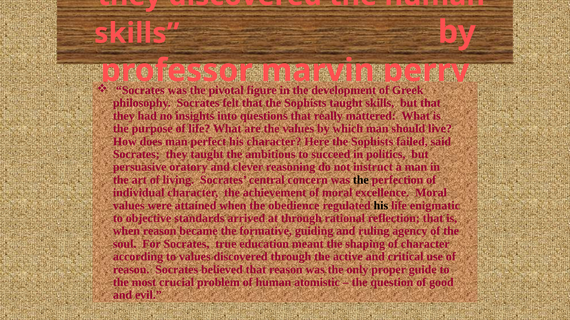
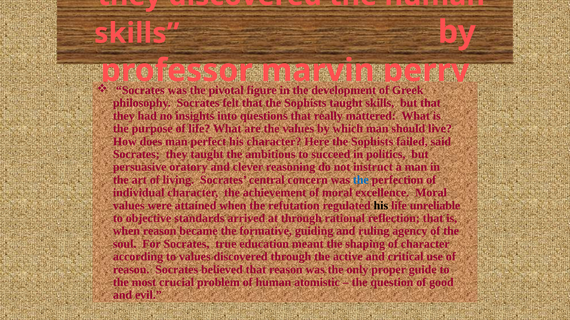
the at (361, 180) colour: black -> blue
obedience: obedience -> refutation
enigmatic: enigmatic -> unreliable
